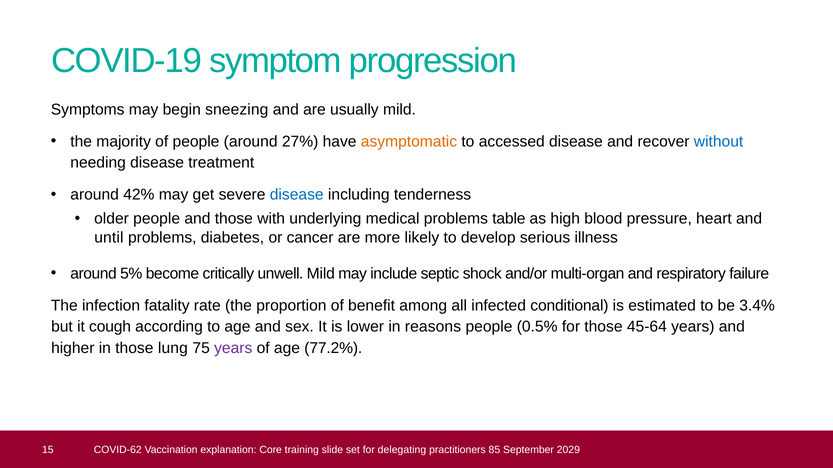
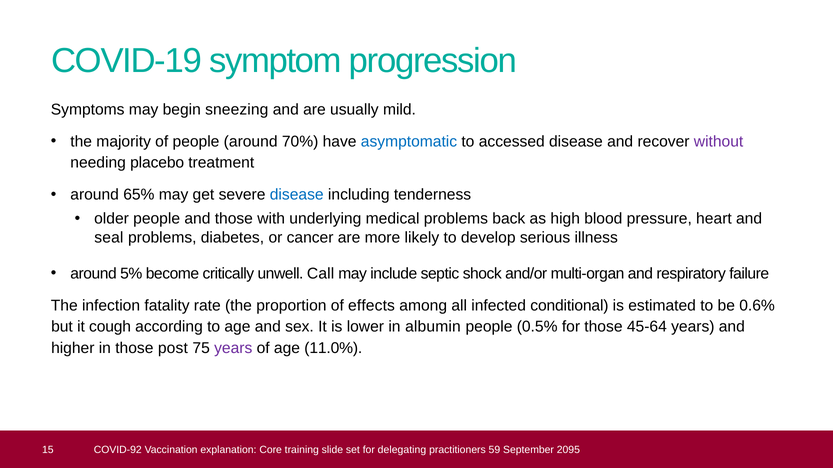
27%: 27% -> 70%
asymptomatic colour: orange -> blue
without colour: blue -> purple
needing disease: disease -> placebo
42%: 42% -> 65%
table: table -> back
until: until -> seal
unwell Mild: Mild -> Call
benefit: benefit -> effects
3.4%: 3.4% -> 0.6%
reasons: reasons -> albumin
lung: lung -> post
77.2%: 77.2% -> 11.0%
COVID-62: COVID-62 -> COVID-92
85: 85 -> 59
2029: 2029 -> 2095
